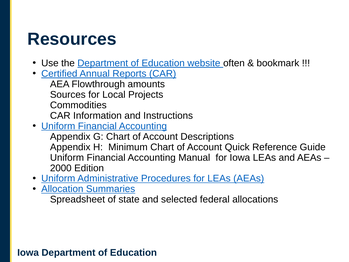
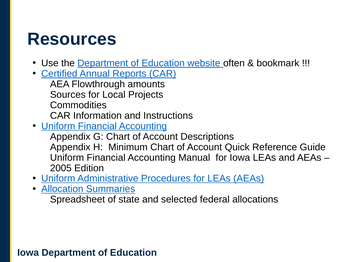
2000: 2000 -> 2005
